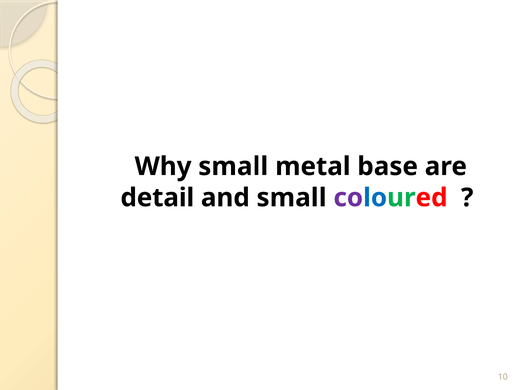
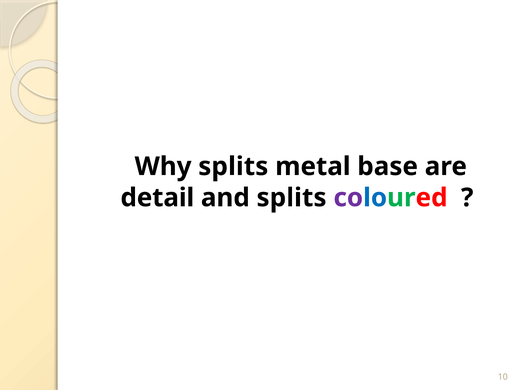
Why small: small -> splits
and small: small -> splits
